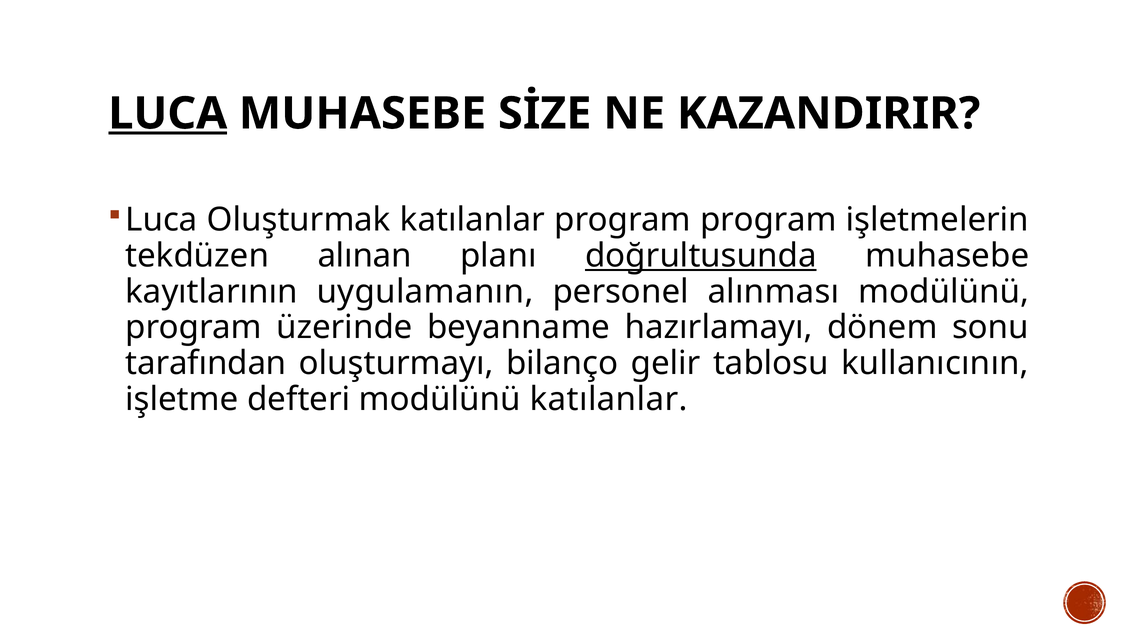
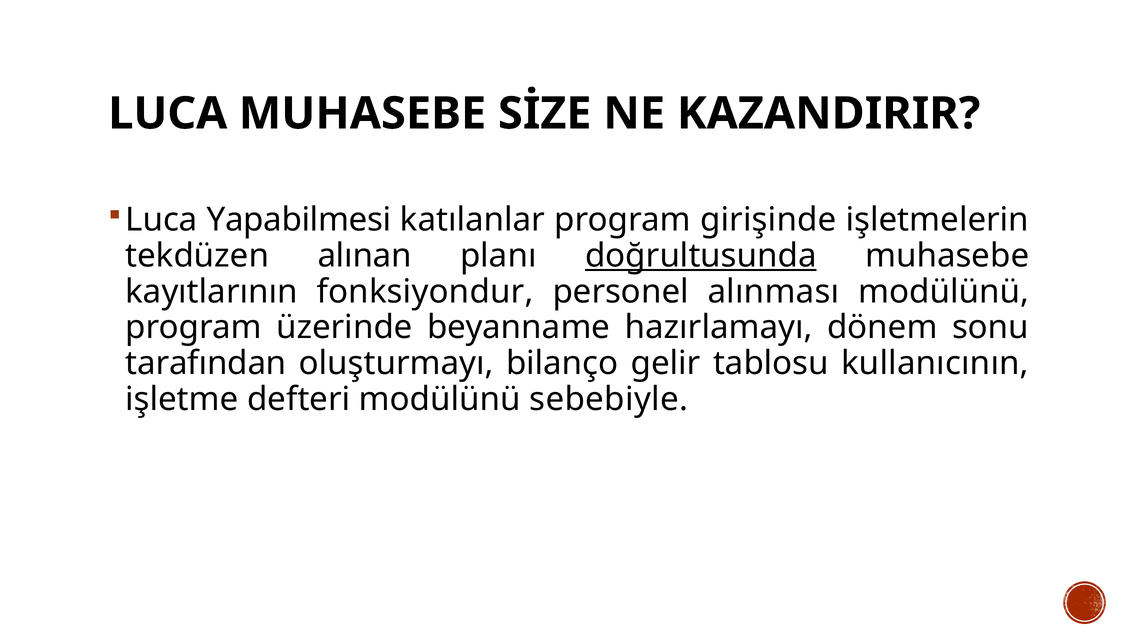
LUCA at (168, 114) underline: present -> none
Oluşturmak: Oluşturmak -> Yapabilmesi
program program: program -> girişinde
uygulamanın: uygulamanın -> fonksiyondur
modülünü katılanlar: katılanlar -> sebebiyle
